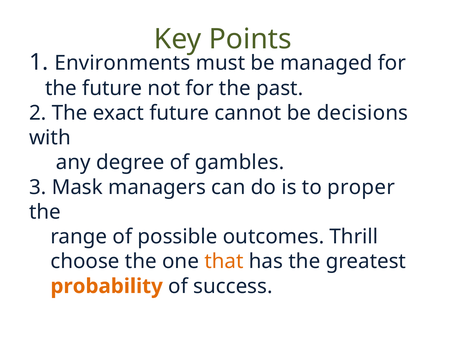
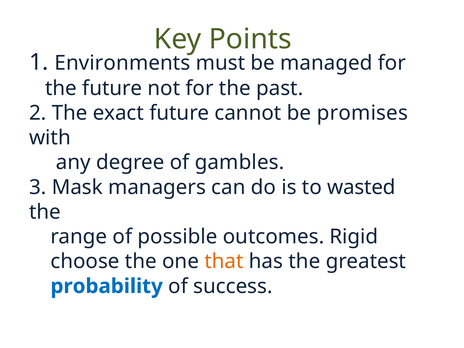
decisions: decisions -> promises
proper: proper -> wasted
Thrill: Thrill -> Rigid
probability colour: orange -> blue
